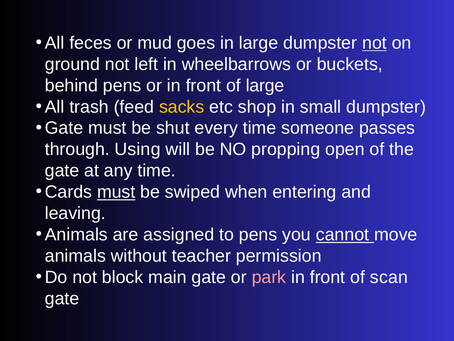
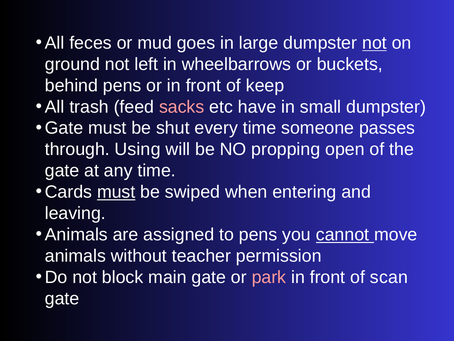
of large: large -> keep
sacks colour: yellow -> pink
shop: shop -> have
